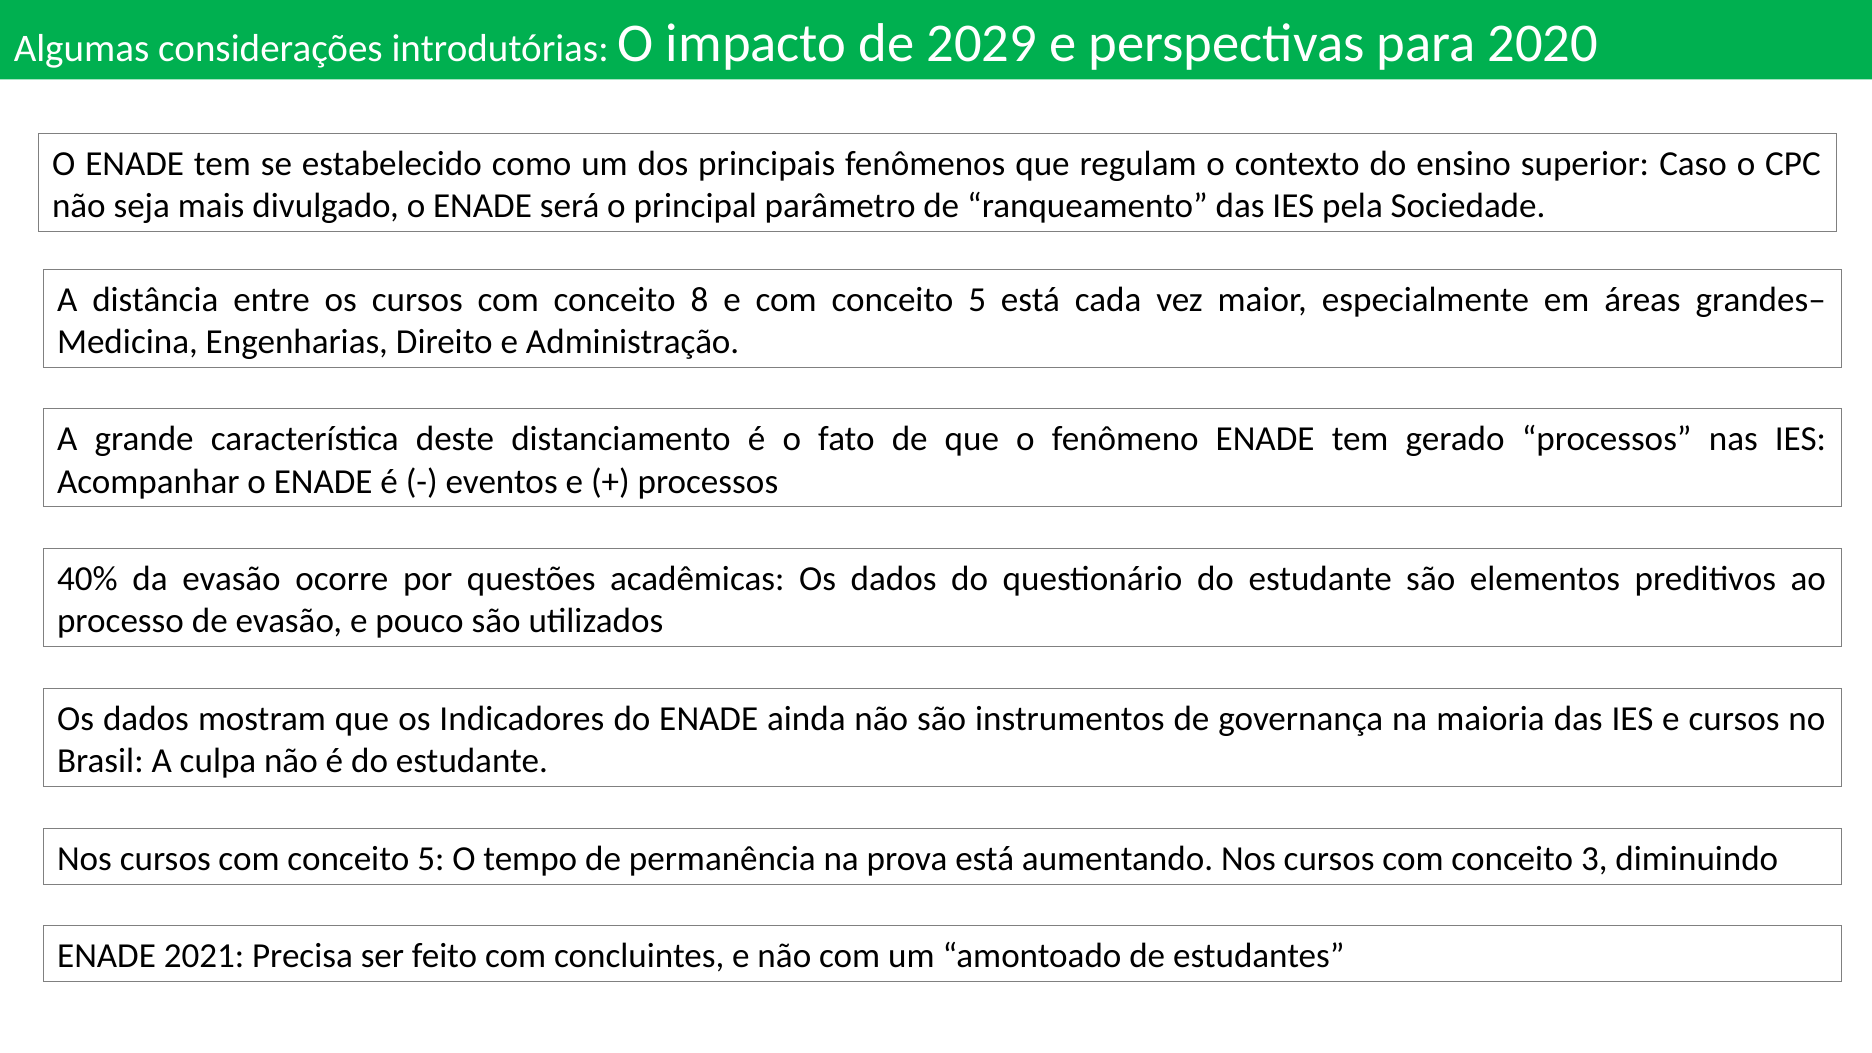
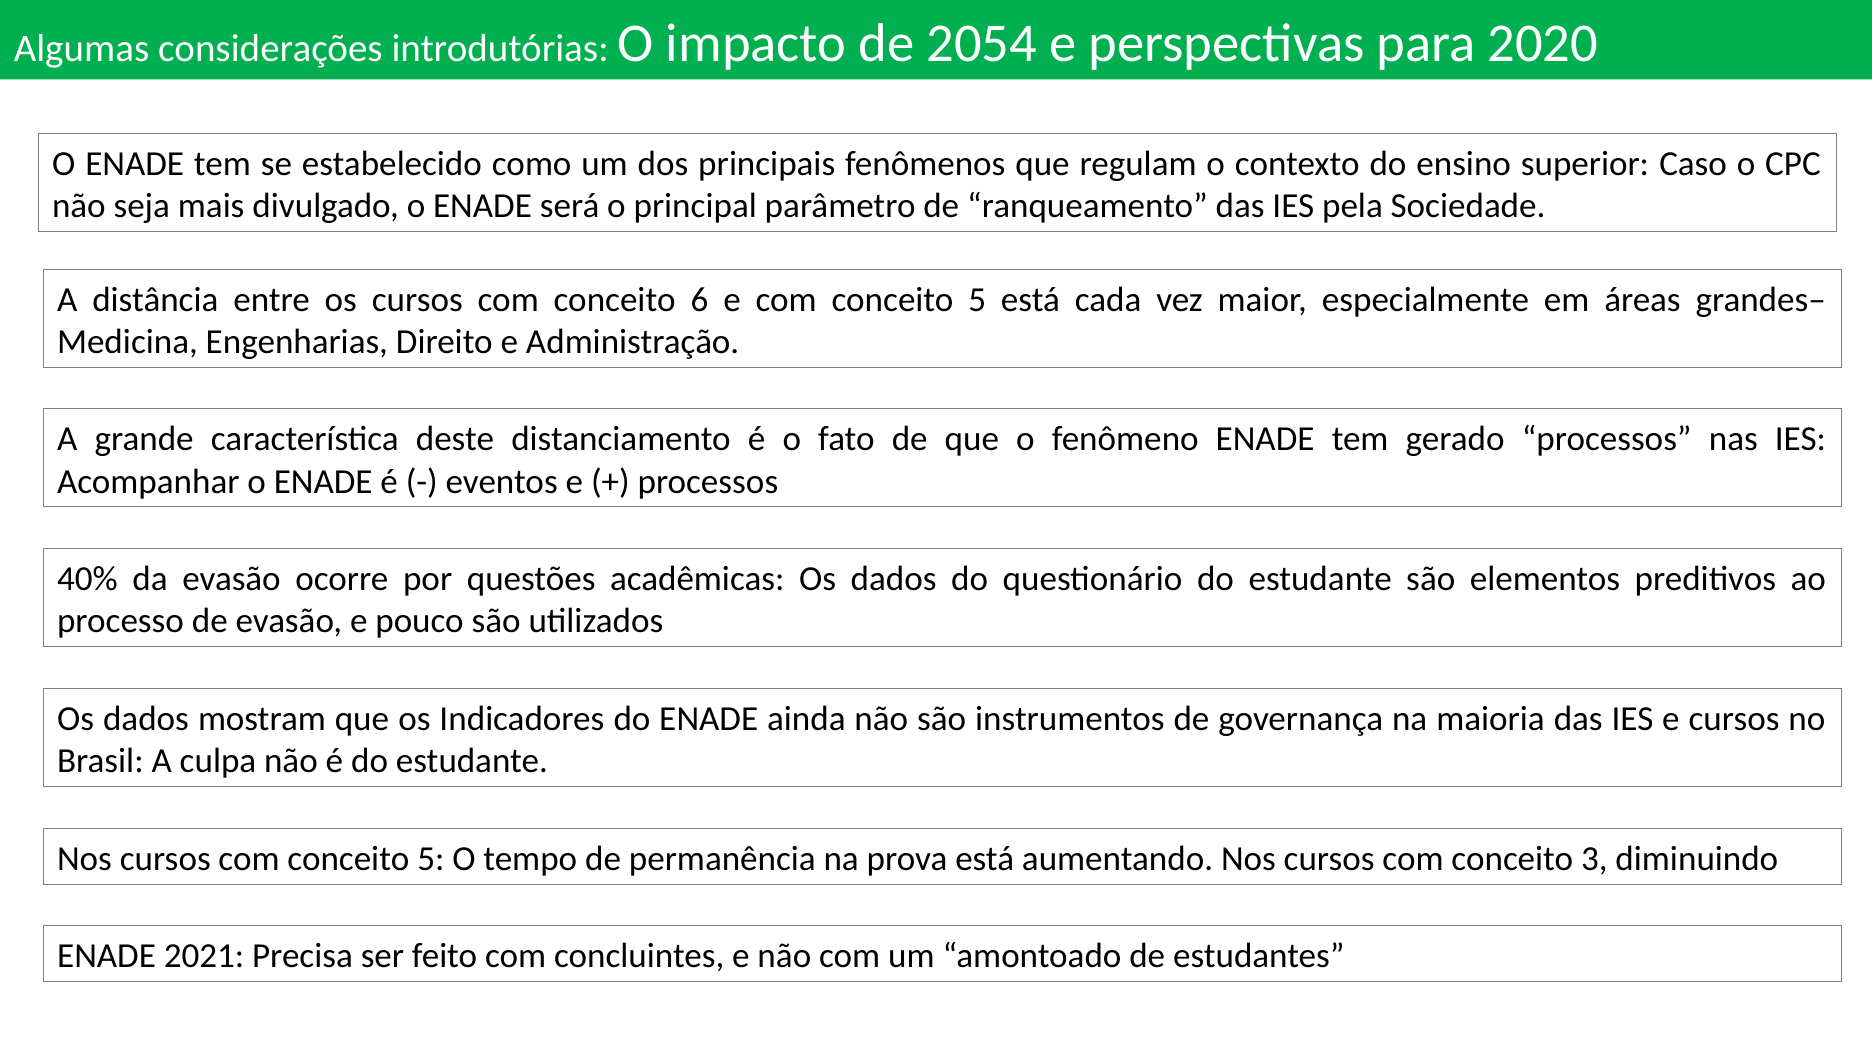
2029: 2029 -> 2054
8: 8 -> 6
